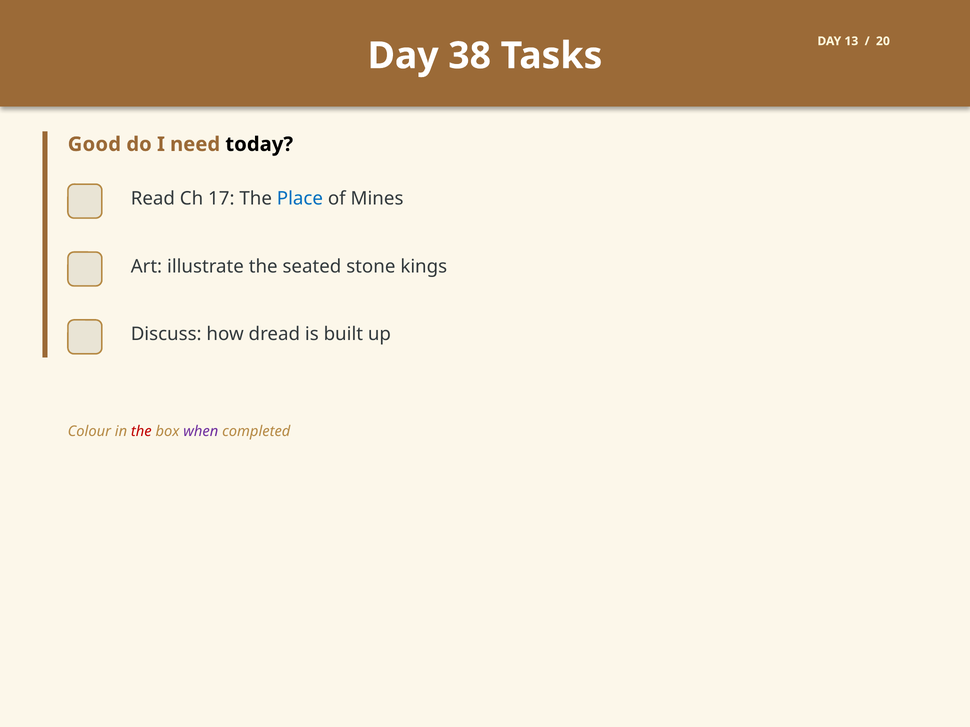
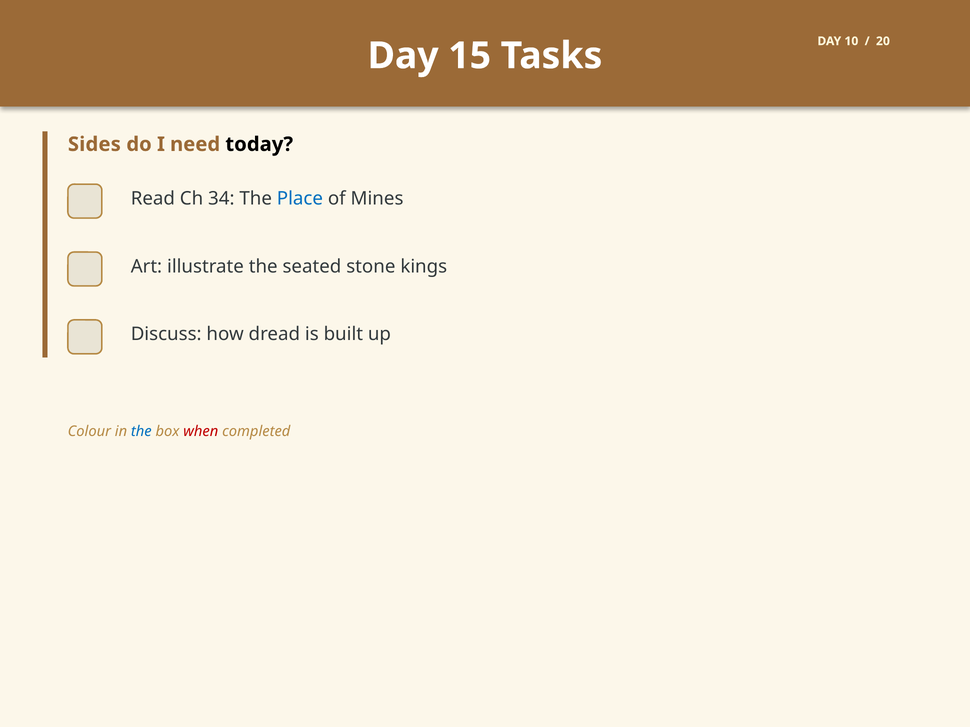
13: 13 -> 10
38: 38 -> 15
Good: Good -> Sides
17: 17 -> 34
the at (141, 432) colour: red -> blue
when colour: purple -> red
